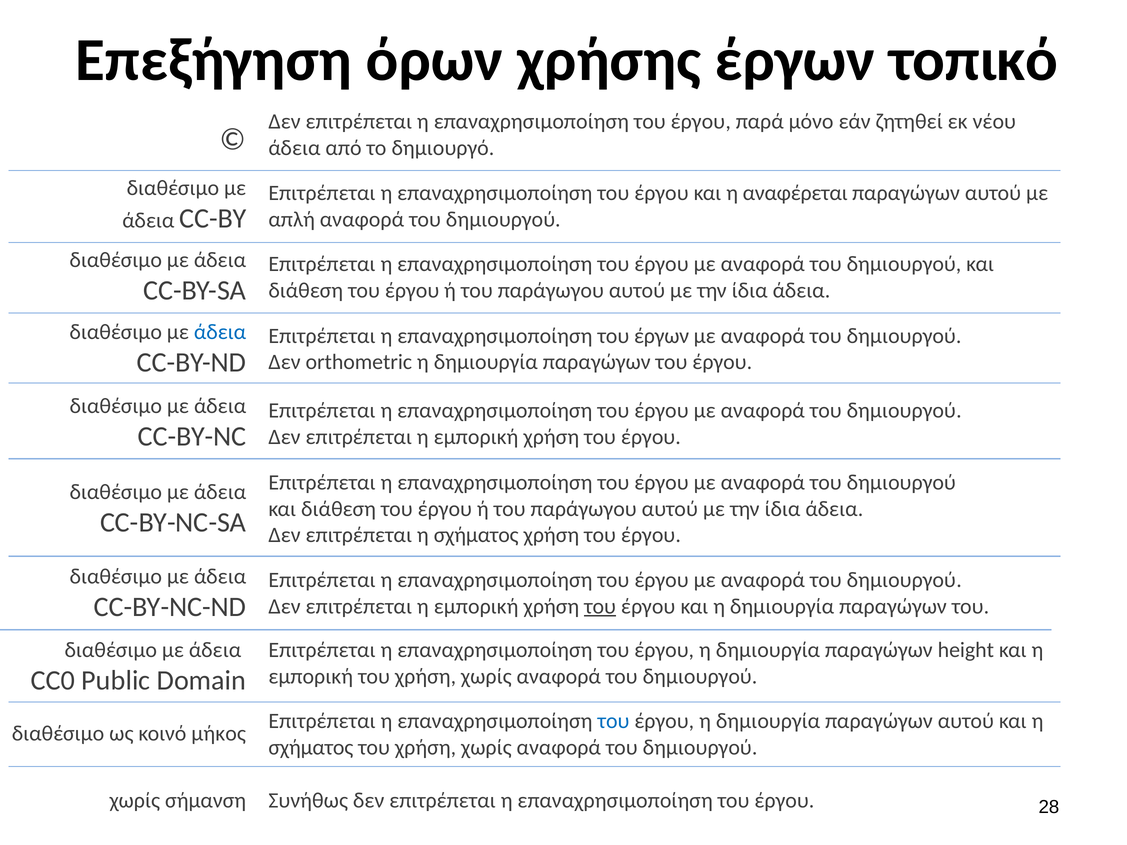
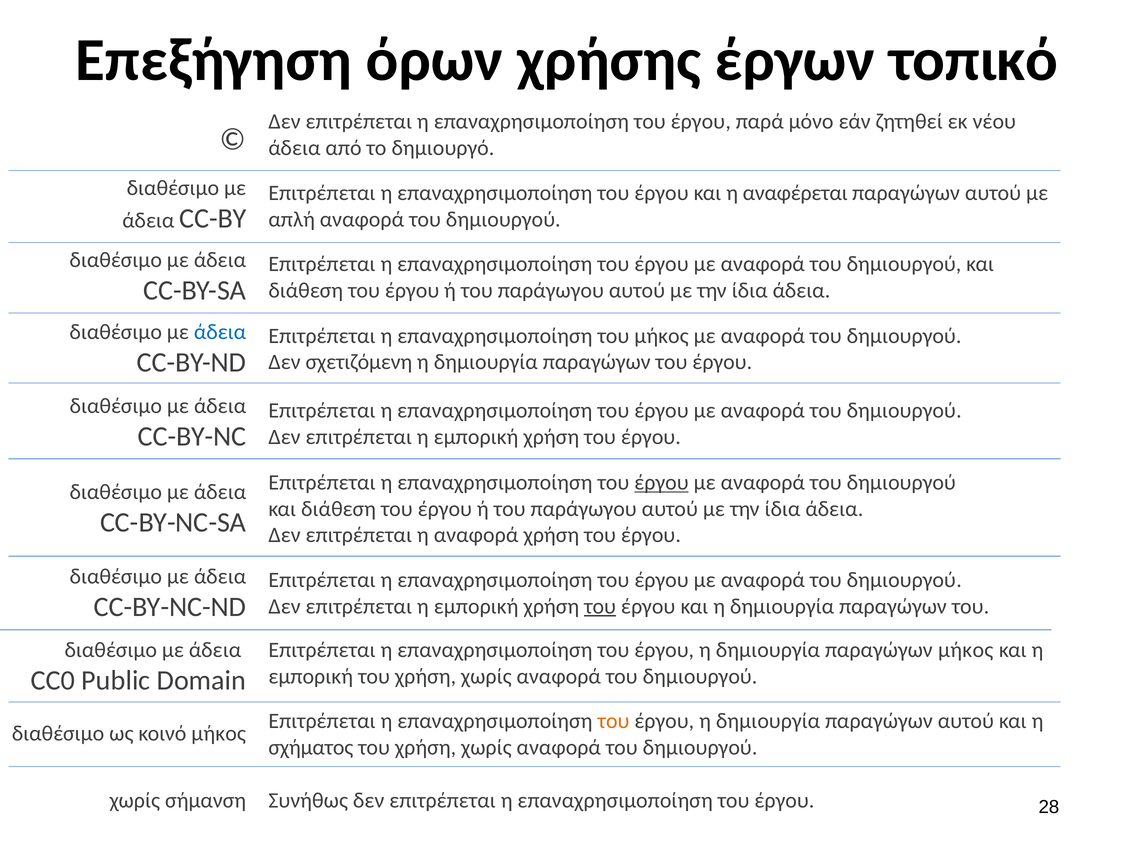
του έργων: έργων -> μήκος
orthometric: orthometric -> σχετιζόμενη
έργου at (662, 483) underline: none -> present
επιτρέπεται η σχήματος: σχήματος -> αναφορά
παραγώγων height: height -> μήκος
του at (613, 721) colour: blue -> orange
